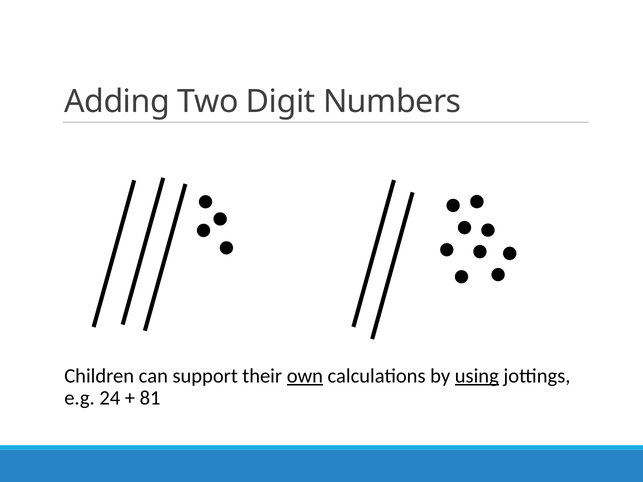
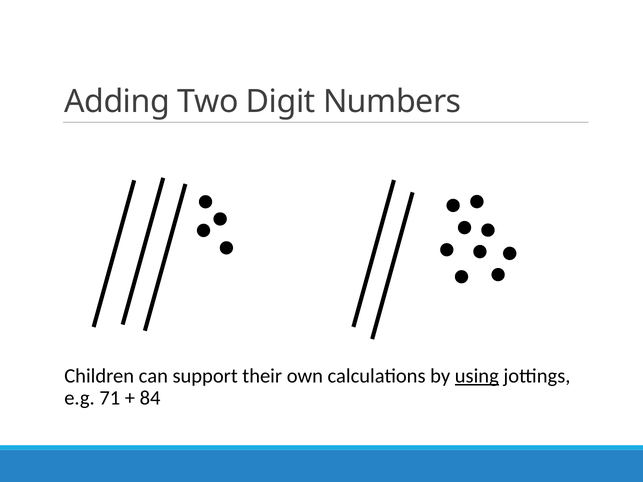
own underline: present -> none
24: 24 -> 71
81: 81 -> 84
